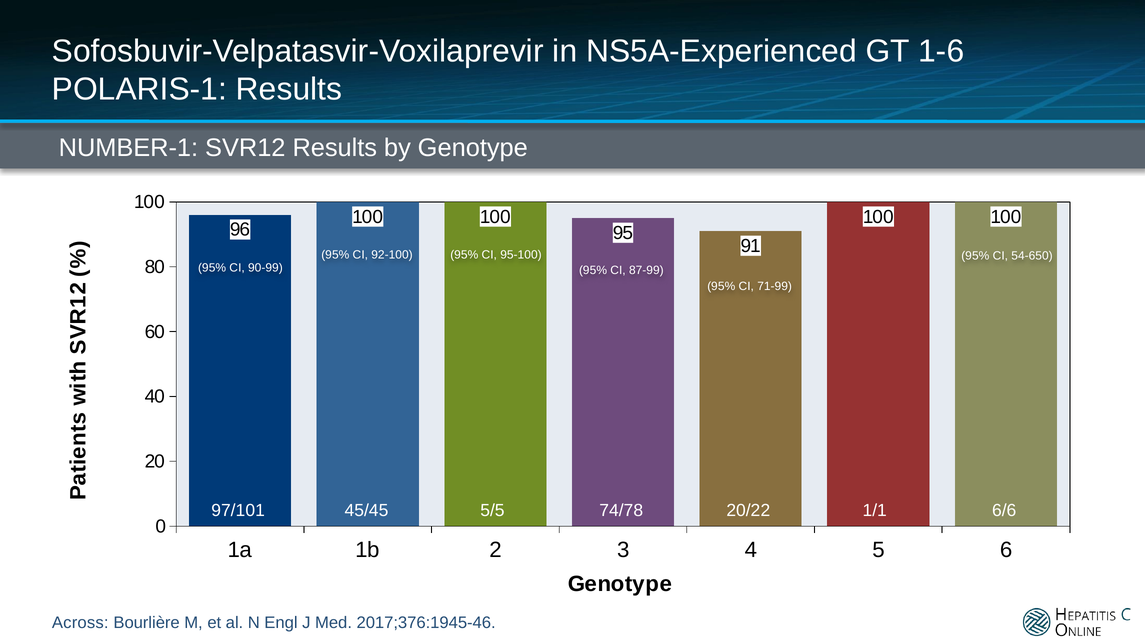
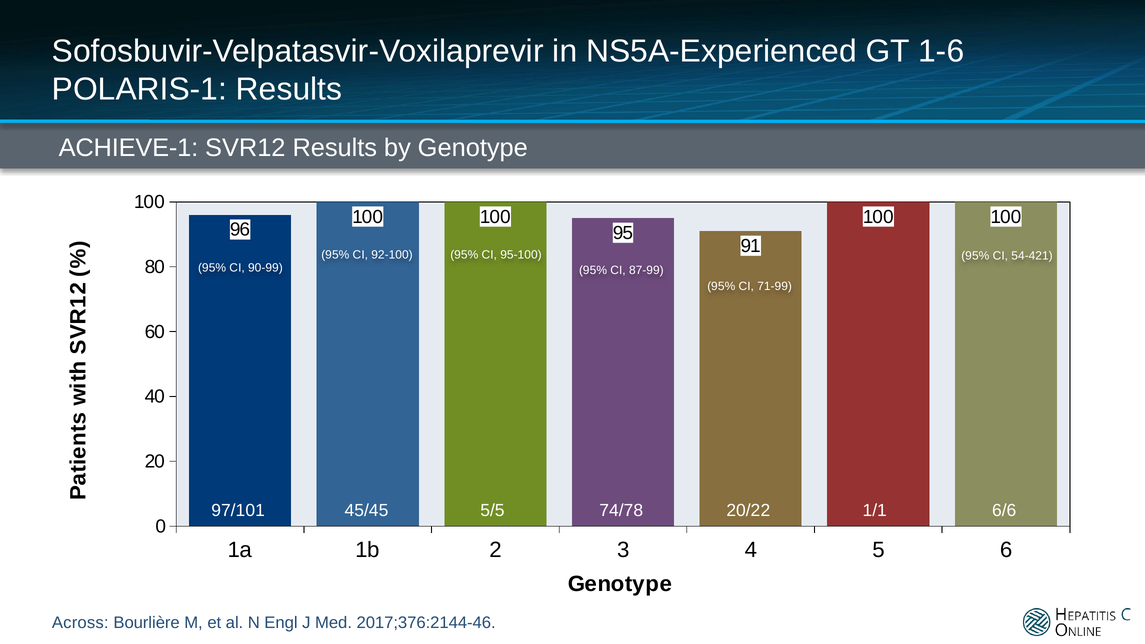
NUMBER-1: NUMBER-1 -> ACHIEVE-1
54-650: 54-650 -> 54-421
2017;376:1945-46: 2017;376:1945-46 -> 2017;376:2144-46
